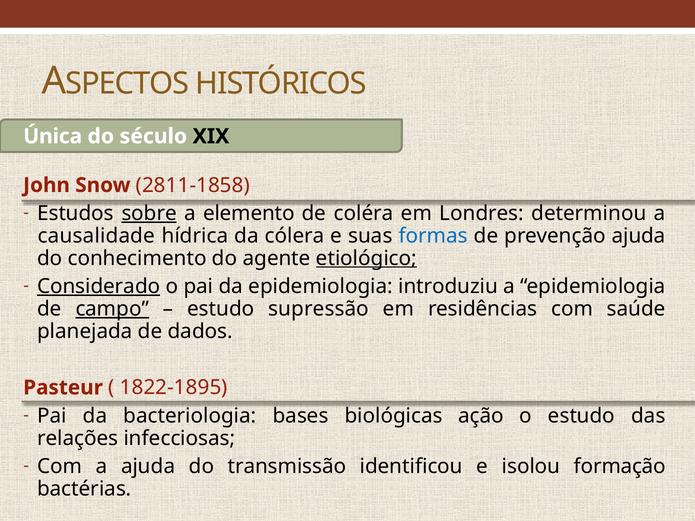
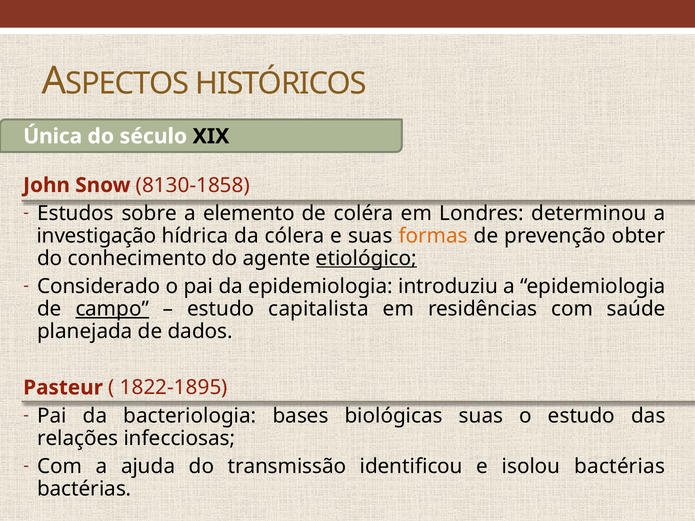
2811-1858: 2811-1858 -> 8130-1858
sobre underline: present -> none
causalidade: causalidade -> investigação
formas colour: blue -> orange
prevenção ajuda: ajuda -> obter
Considerado underline: present -> none
supressão: supressão -> capitalista
biológicas ação: ação -> suas
isolou formação: formação -> bactérias
